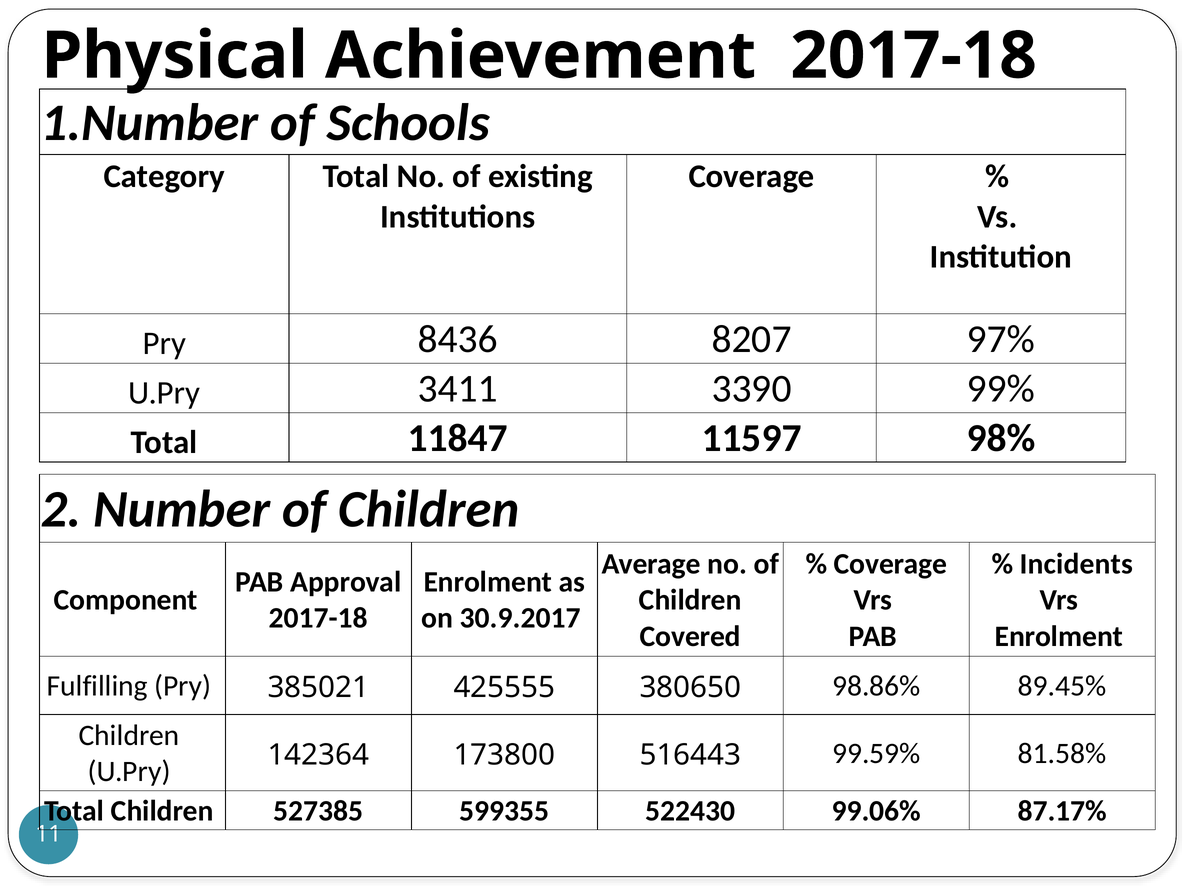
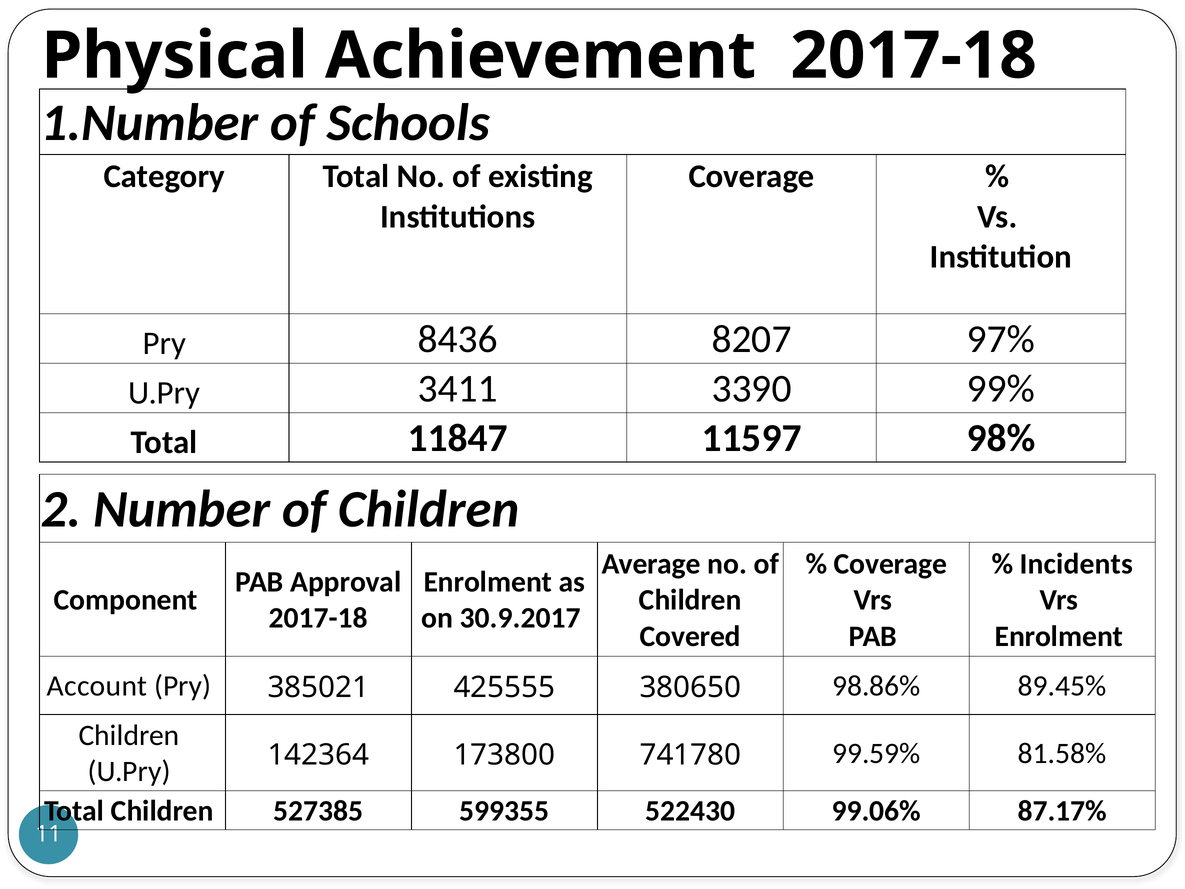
Fulfilling: Fulfilling -> Account
516443: 516443 -> 741780
